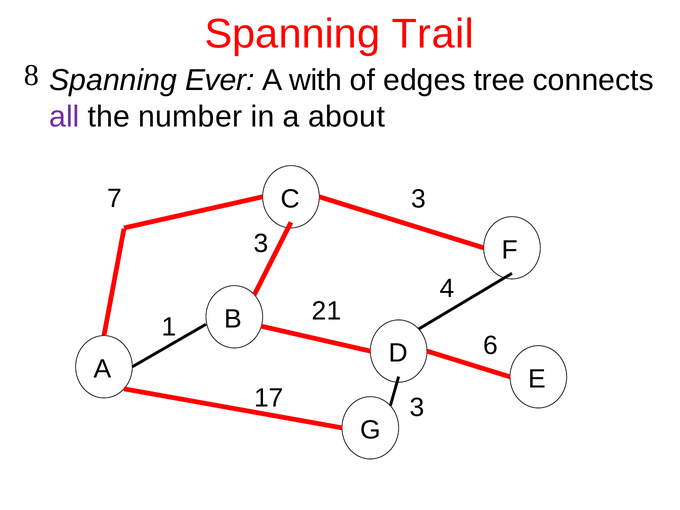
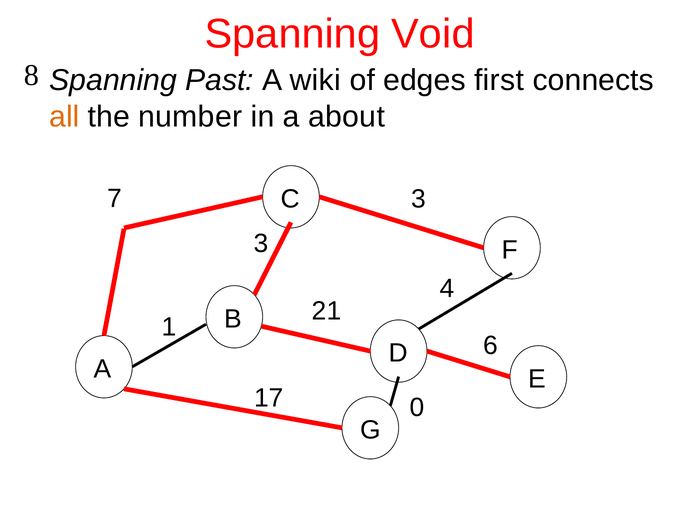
Trail: Trail -> Void
Ever: Ever -> Past
with: with -> wiki
tree: tree -> first
all colour: purple -> orange
17 3: 3 -> 0
